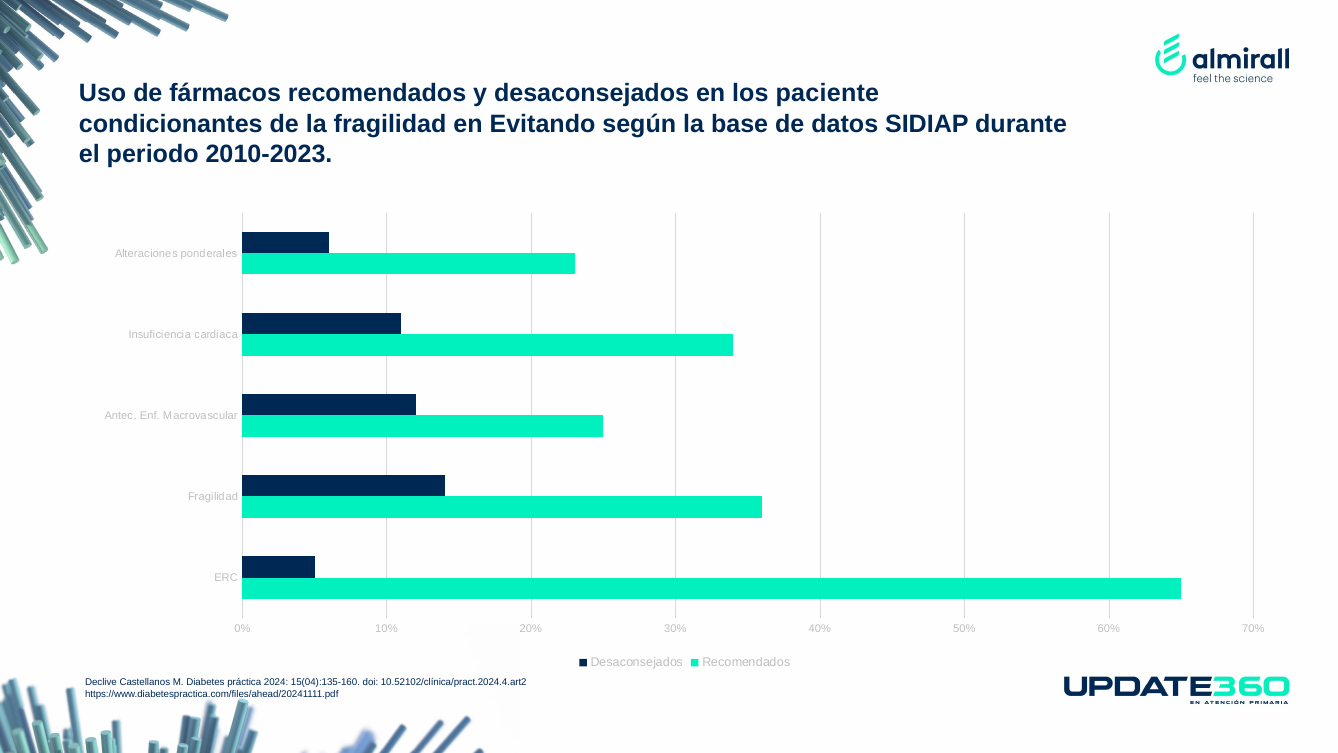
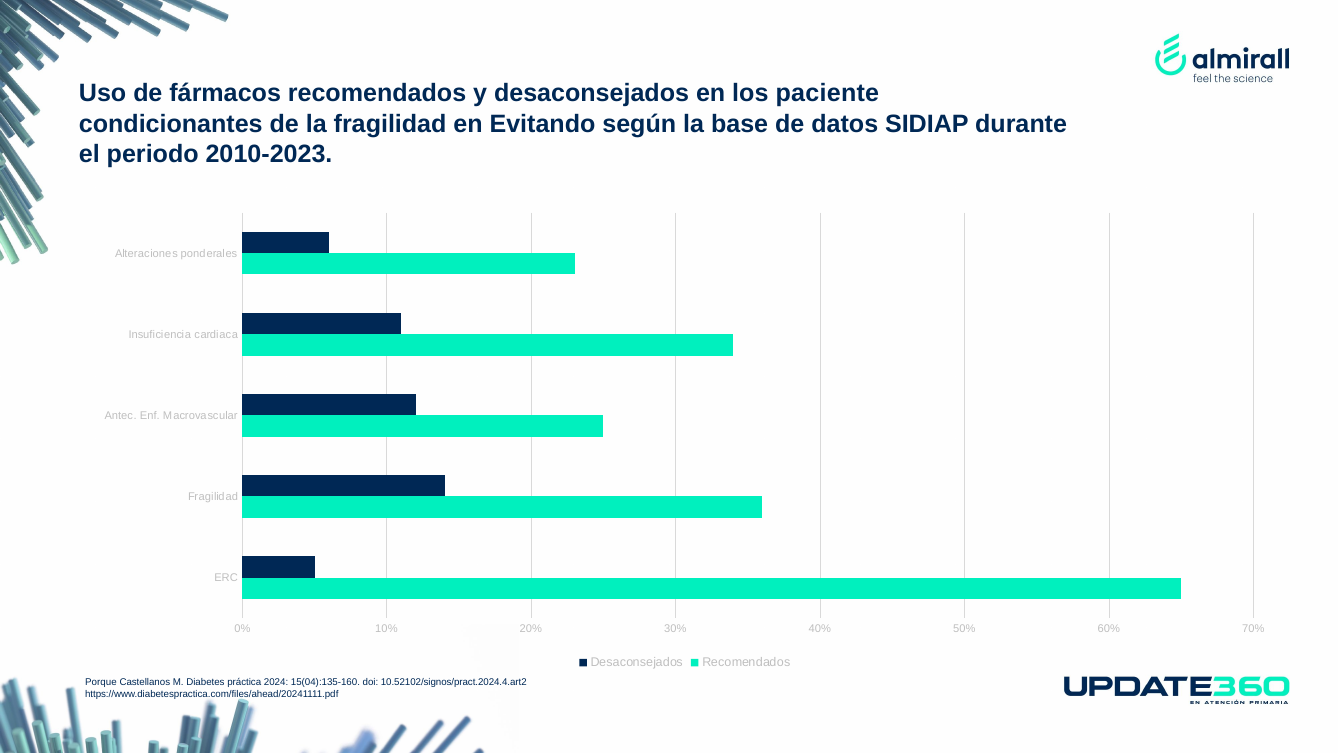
Declive: Declive -> Porque
10.52102/clínica/pract.2024.4.art2: 10.52102/clínica/pract.2024.4.art2 -> 10.52102/signos/pract.2024.4.art2
